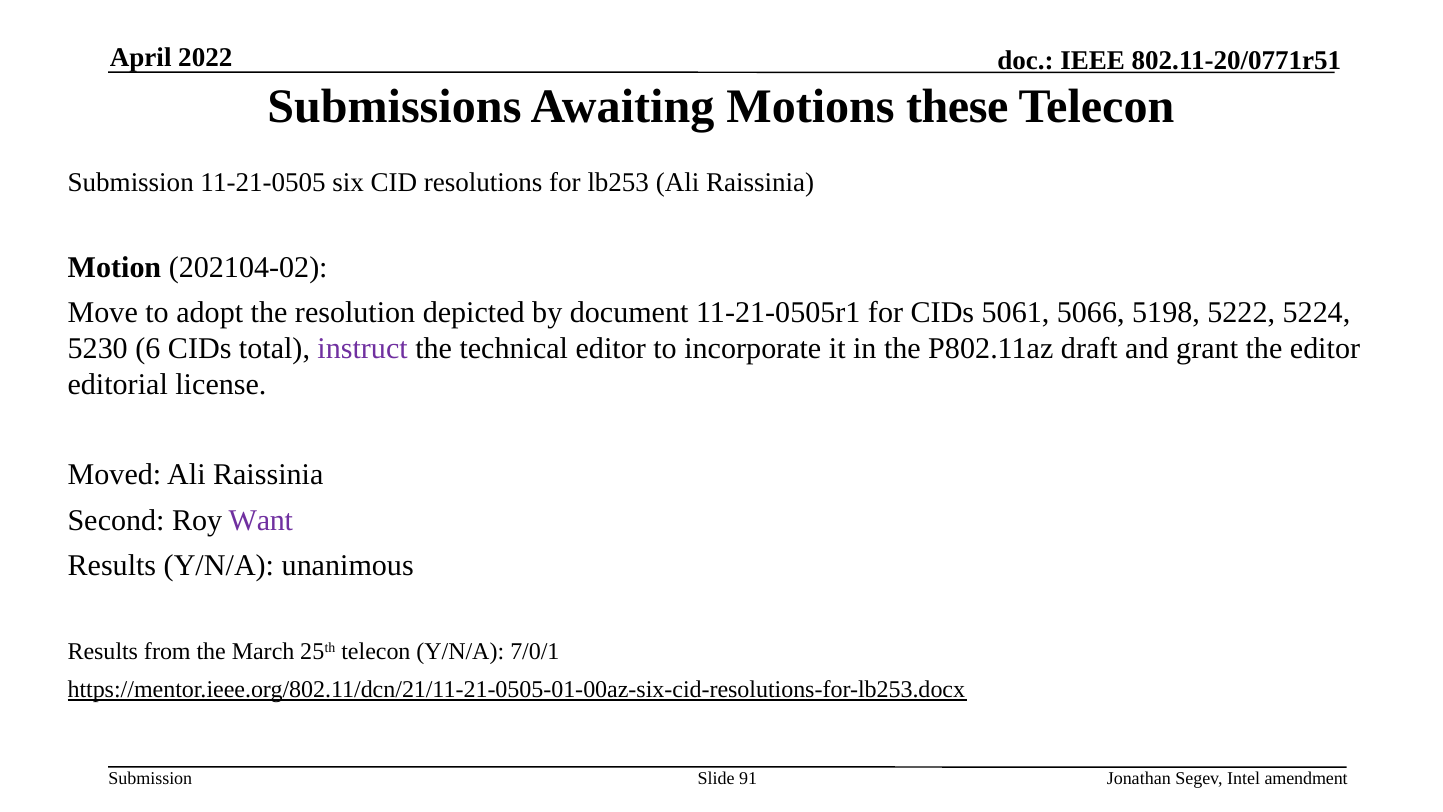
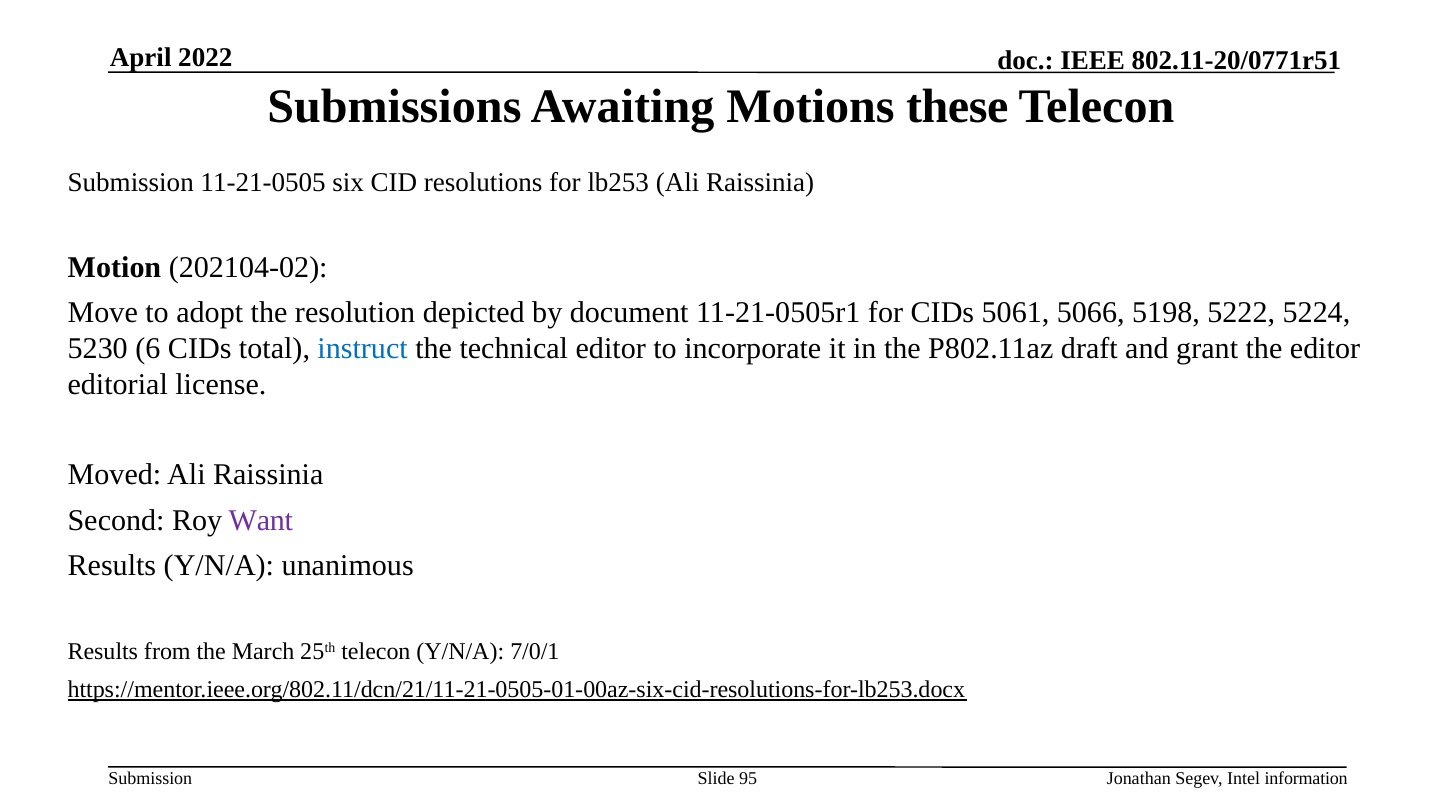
instruct colour: purple -> blue
91: 91 -> 95
amendment: amendment -> information
